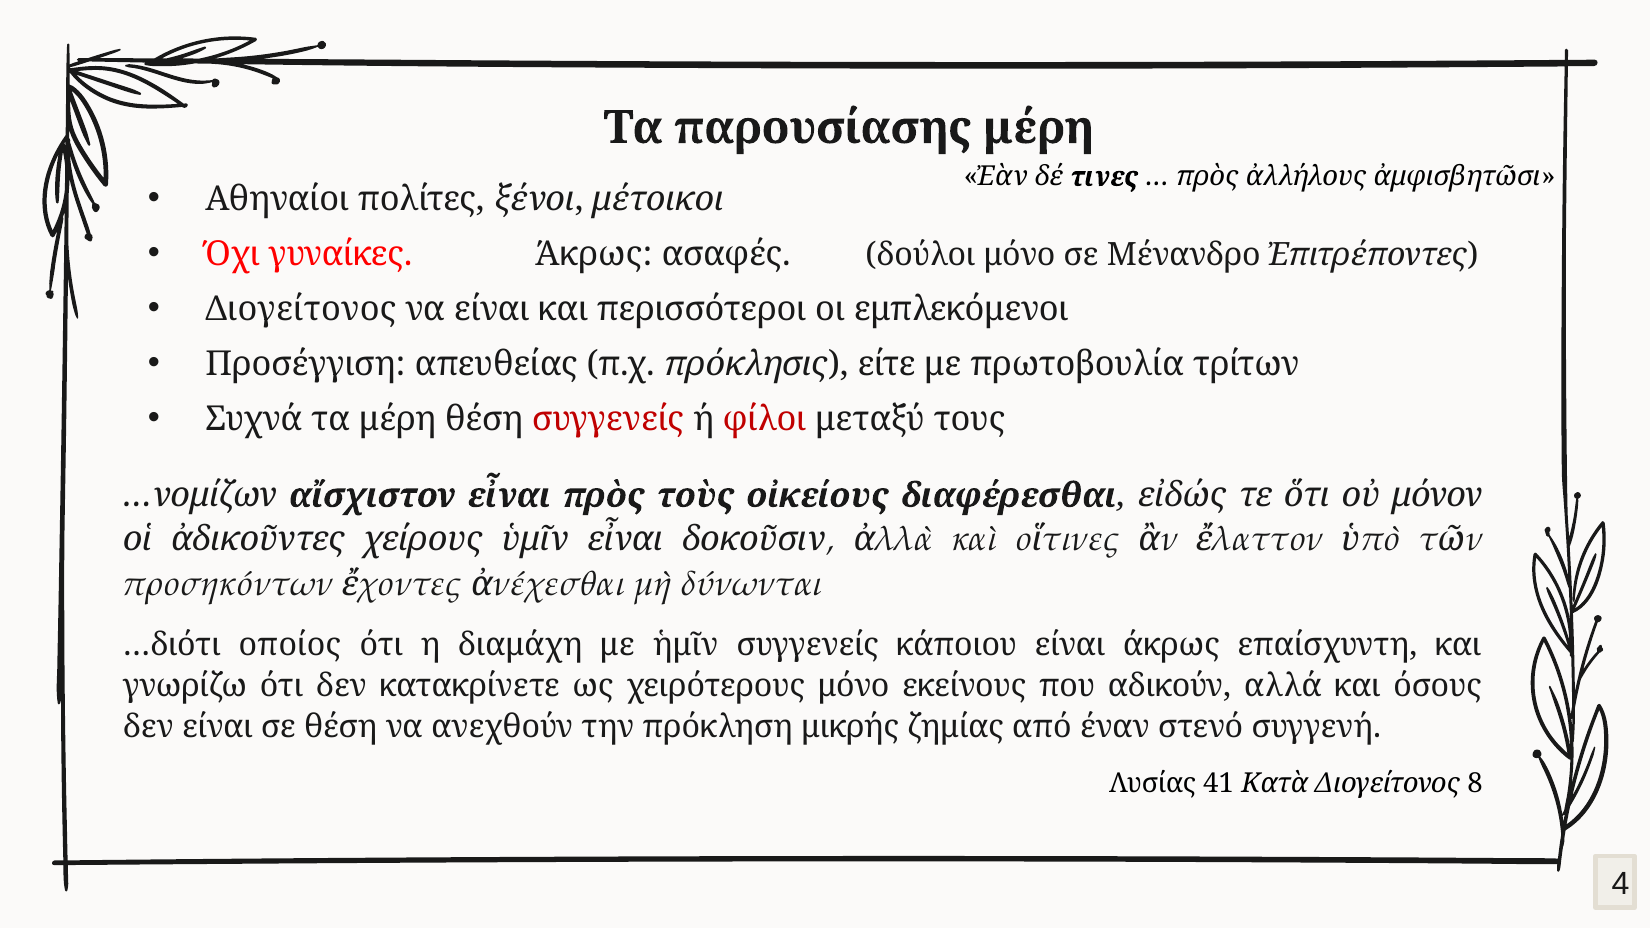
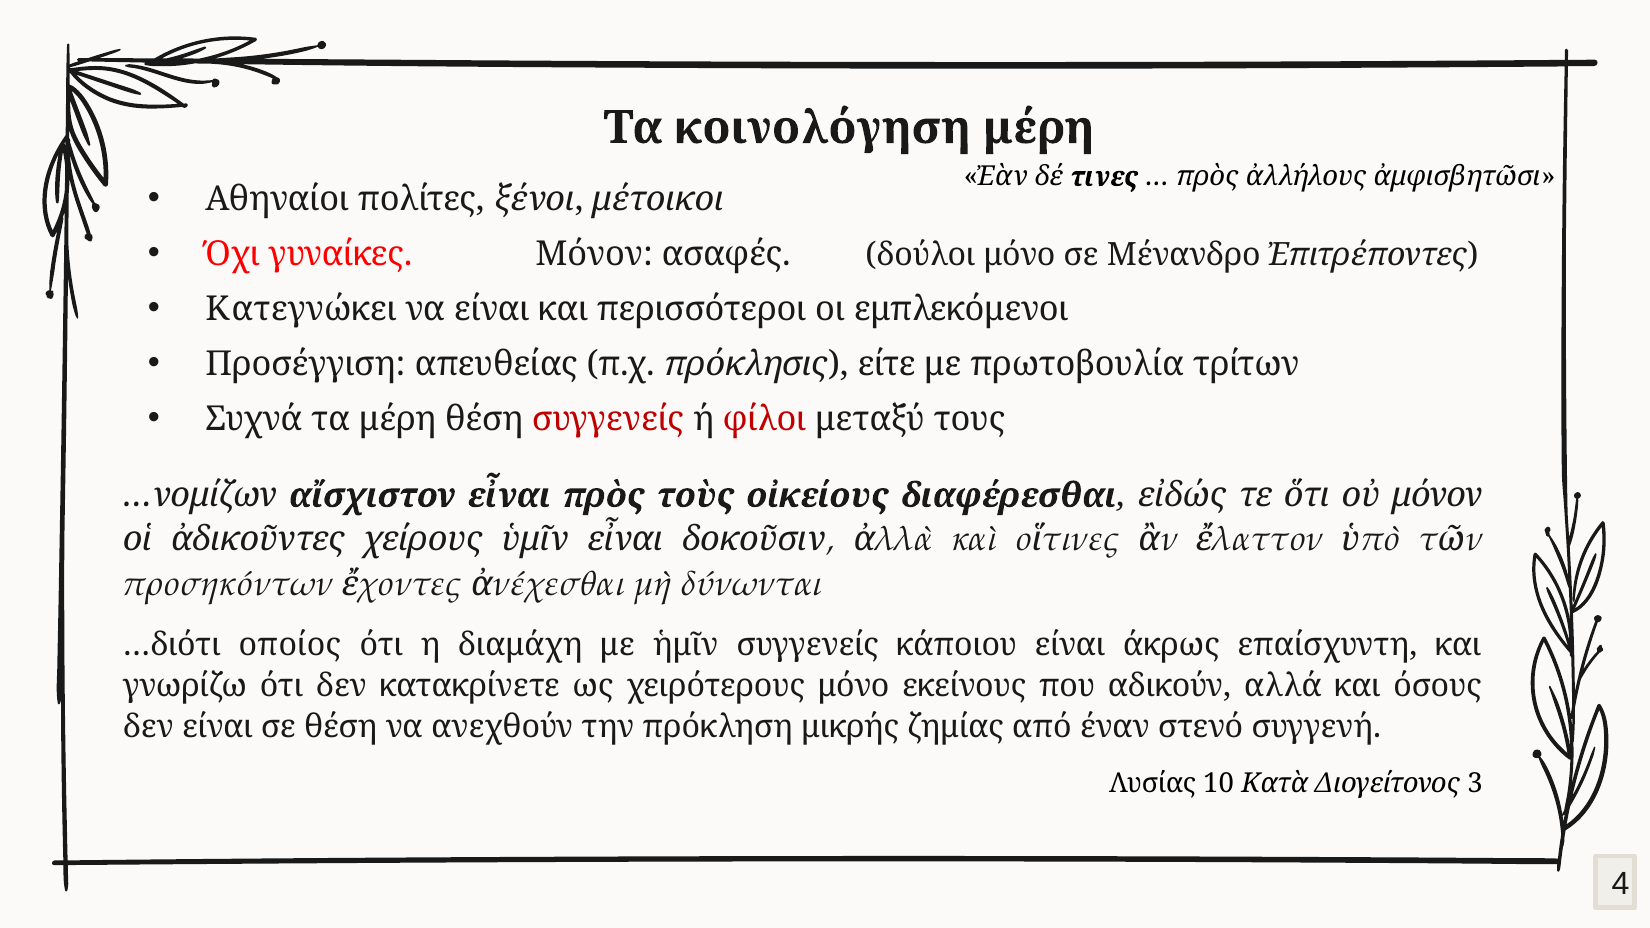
παρουσίασης: παρουσίασης -> κοινολόγηση
γυναίκες Άκρως: Άκρως -> Μόνον
Διογείτονος at (301, 309): Διογείτονος -> Κατεγνώκει
41: 41 -> 10
8: 8 -> 3
